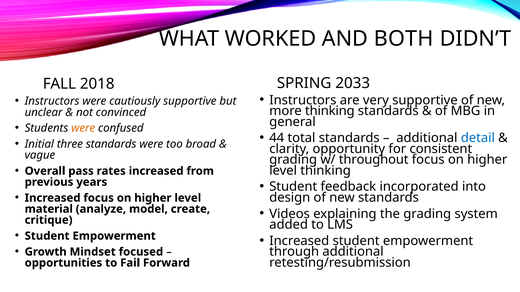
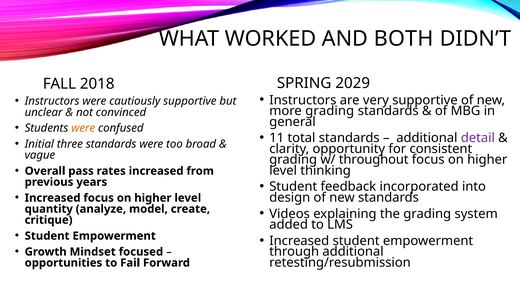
2033: 2033 -> 2029
more thinking: thinking -> grading
44: 44 -> 11
detail colour: blue -> purple
material: material -> quantity
